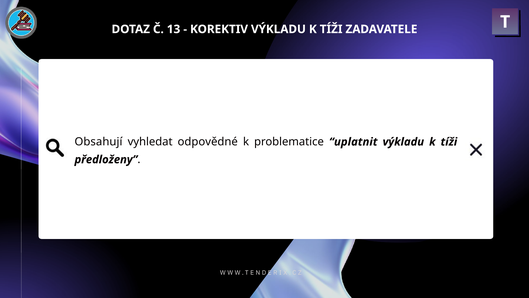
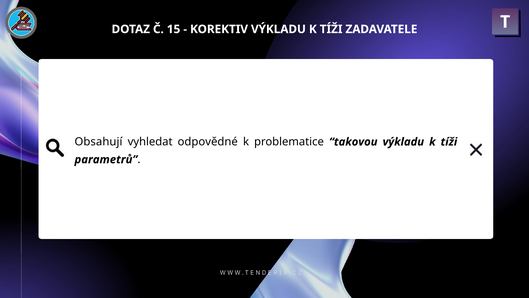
13: 13 -> 15
uplatnit: uplatnit -> takovou
předloženy: předloženy -> parametrů
